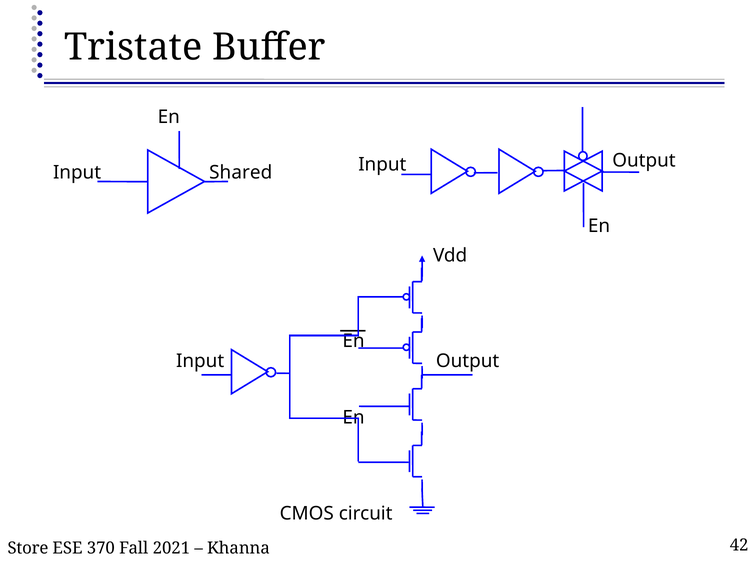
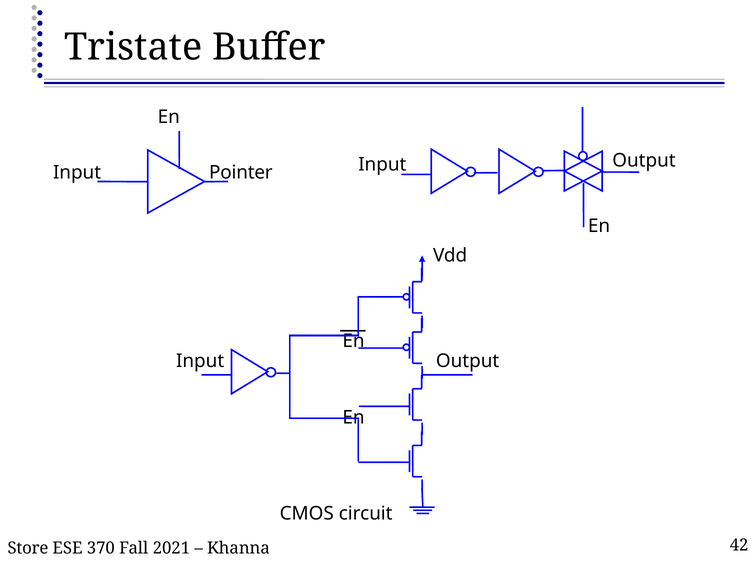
Shared: Shared -> Pointer
